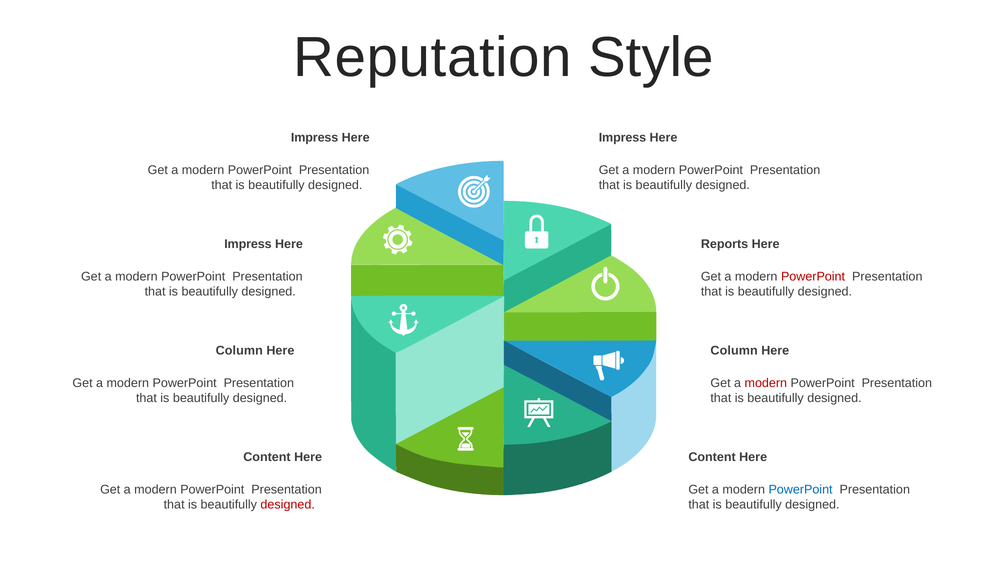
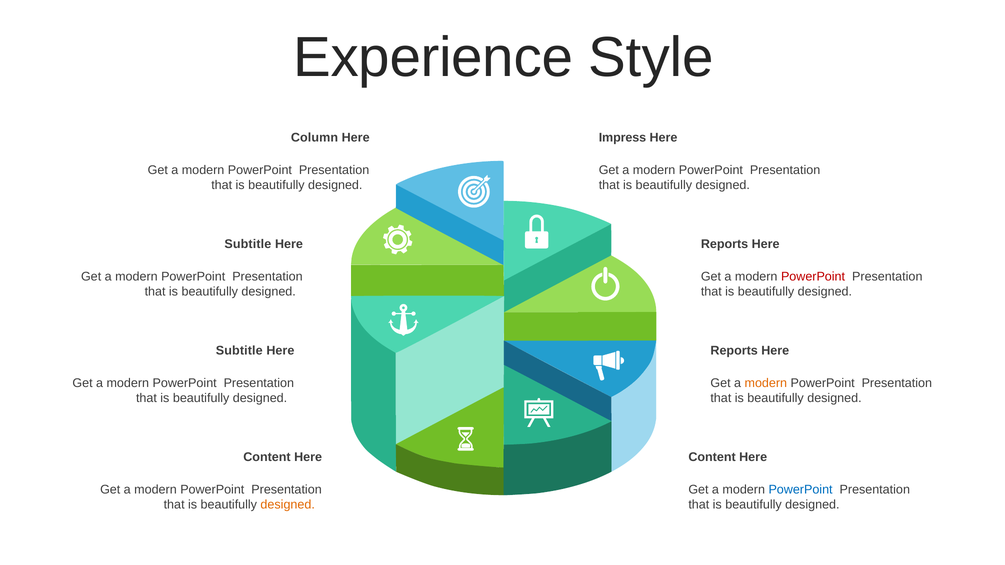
Reputation: Reputation -> Experience
Impress at (315, 138): Impress -> Column
Impress at (248, 244): Impress -> Subtitle
Column at (239, 351): Column -> Subtitle
Column at (734, 351): Column -> Reports
modern at (766, 383) colour: red -> orange
designed at (288, 505) colour: red -> orange
